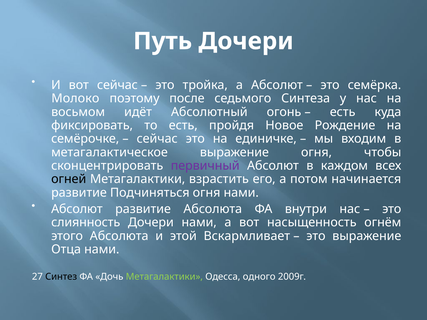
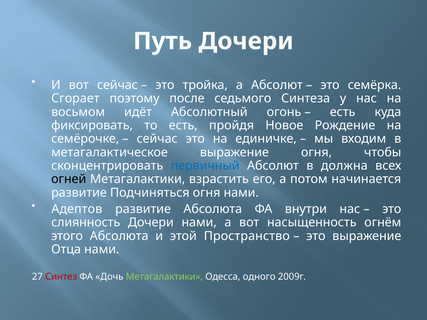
Молоко: Молоко -> Сгорает
первичный colour: purple -> blue
каждом: каждом -> должна
Абсолют at (77, 209): Абсолют -> Адептов
Вскармливает: Вскармливает -> Пространство
Синтез colour: black -> red
